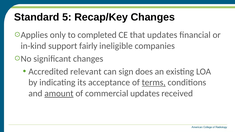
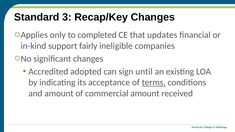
5: 5 -> 3
relevant: relevant -> adopted
does: does -> until
amount at (59, 94) underline: present -> none
commercial updates: updates -> amount
